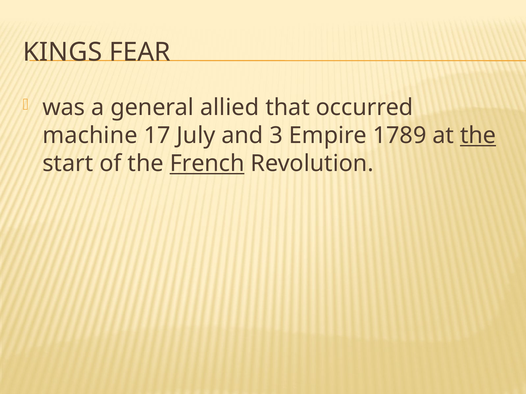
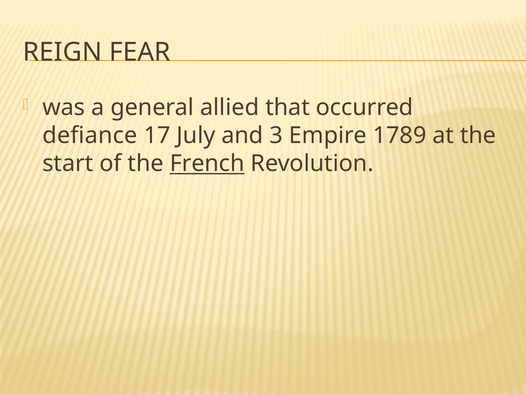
KINGS: KINGS -> REIGN
machine: machine -> defiance
the at (478, 136) underline: present -> none
